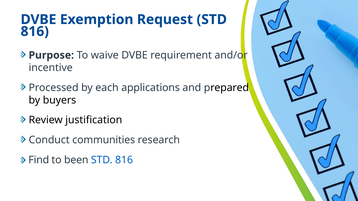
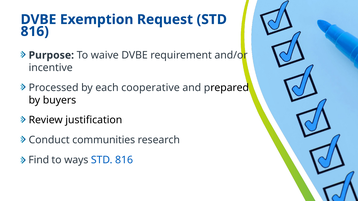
applications: applications -> cooperative
been: been -> ways
